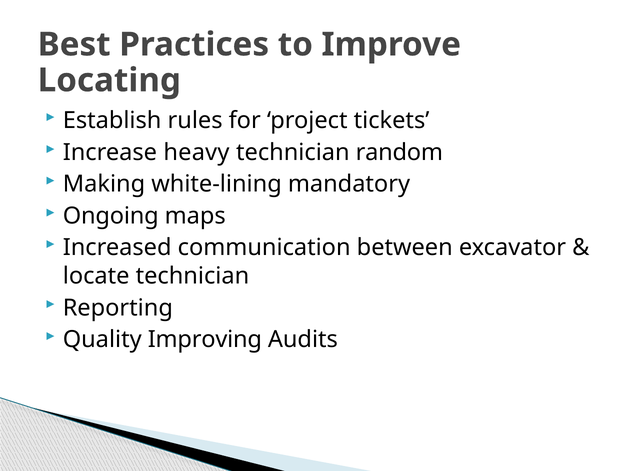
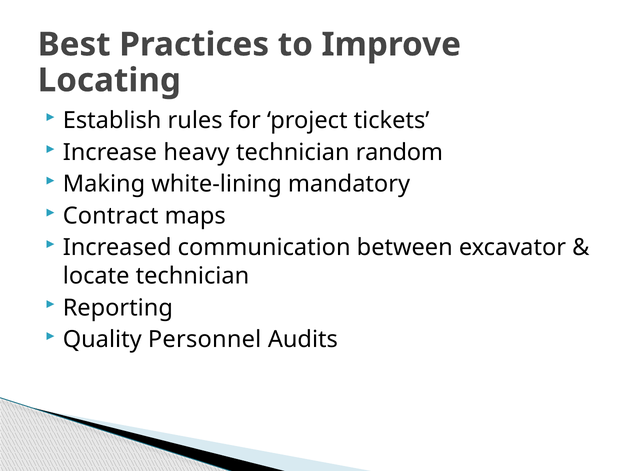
Ongoing: Ongoing -> Contract
Improving: Improving -> Personnel
